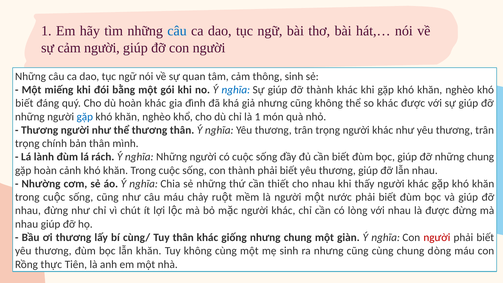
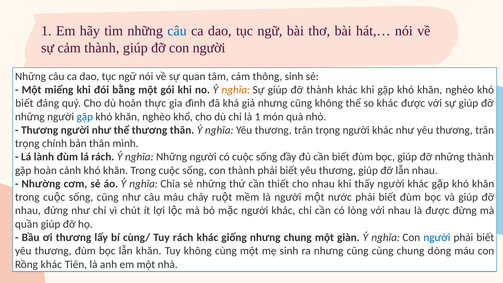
cảm người: người -> thành
nghĩa at (236, 90) colour: blue -> orange
hoàn khác: khác -> thực
những chung: chung -> thành
nhau at (27, 224): nhau -> quần
Tuy thân: thân -> rách
người at (437, 237) colour: red -> blue
Rồng thực: thực -> khác
